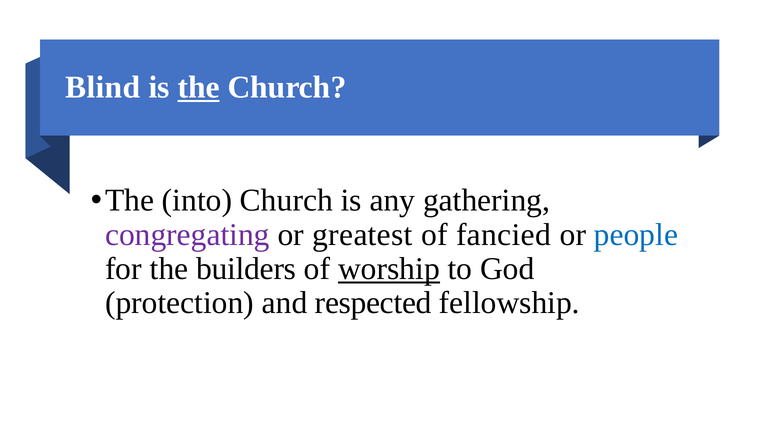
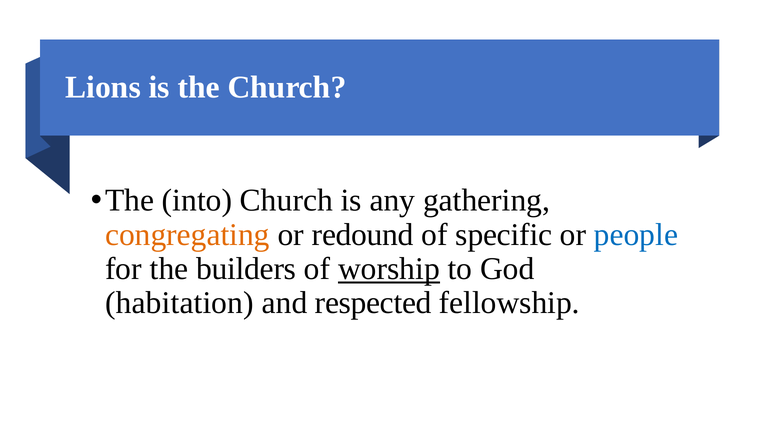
Blind: Blind -> Lions
the at (199, 87) underline: present -> none
congregating colour: purple -> orange
greatest: greatest -> redound
fancied: fancied -> specific
protection: protection -> habitation
